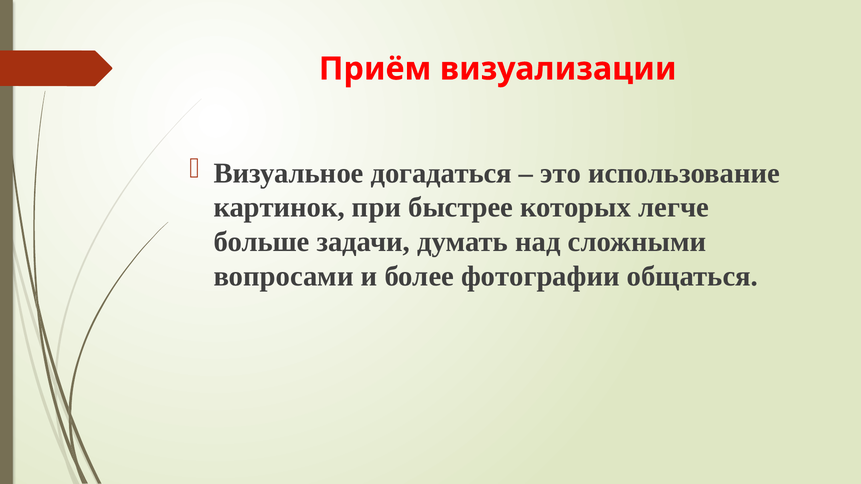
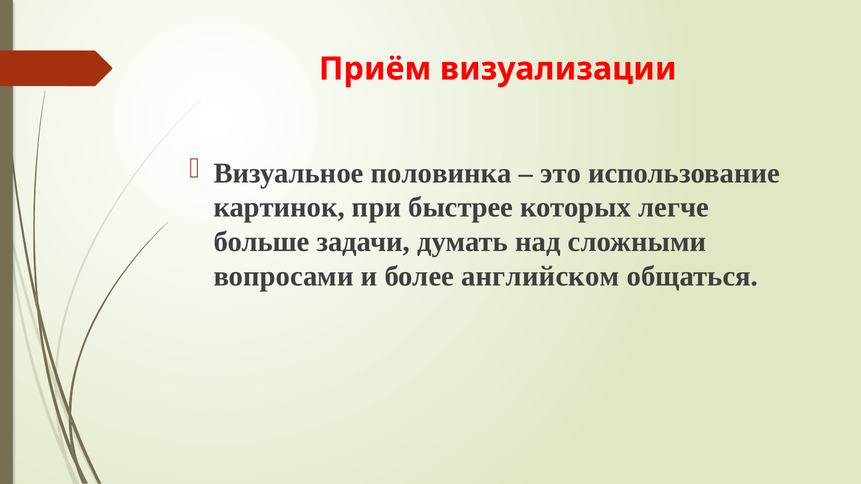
догадаться: догадаться -> половинка
фотографии: фотографии -> английском
